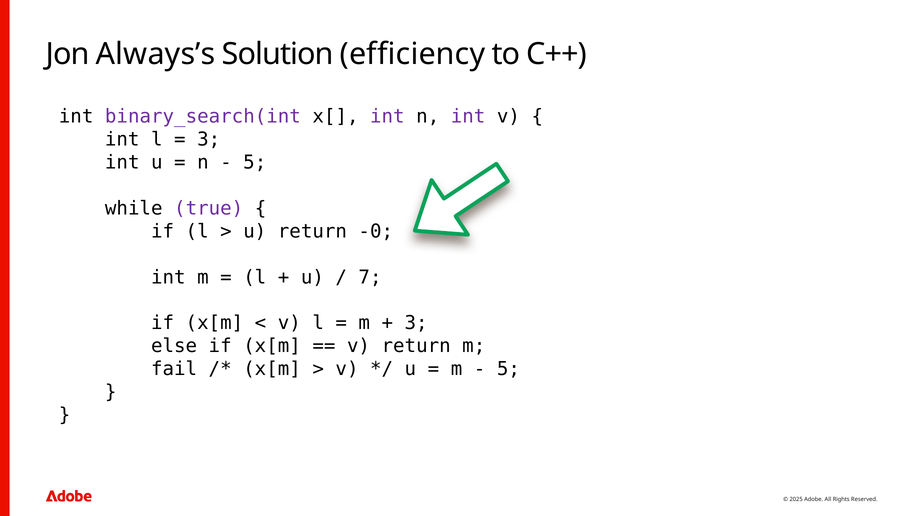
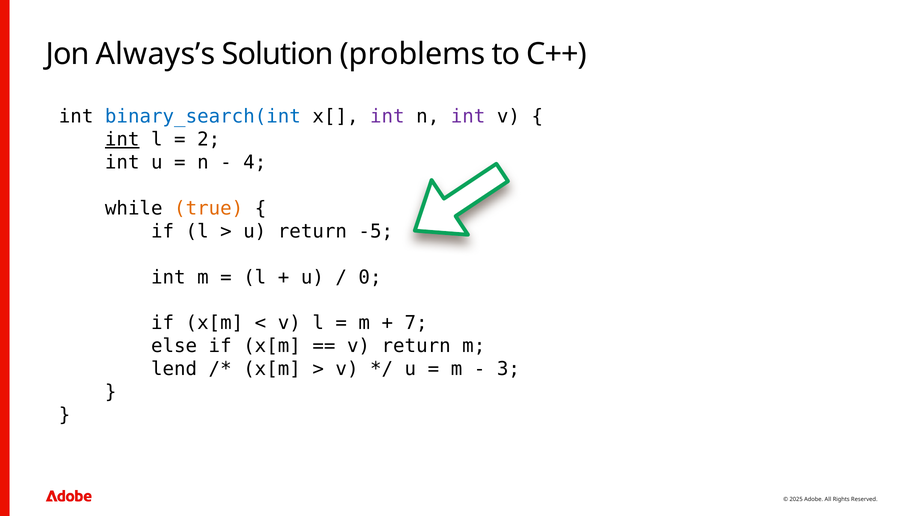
efficiency: efficiency -> problems
binary_search(int colour: purple -> blue
int at (122, 140) underline: none -> present
3 at (209, 140): 3 -> 2
5 at (255, 162): 5 -> 4
true colour: purple -> orange
-0: -0 -> -5
7: 7 -> 0
3 at (416, 323): 3 -> 7
fail: fail -> lend
5 at (508, 369): 5 -> 3
